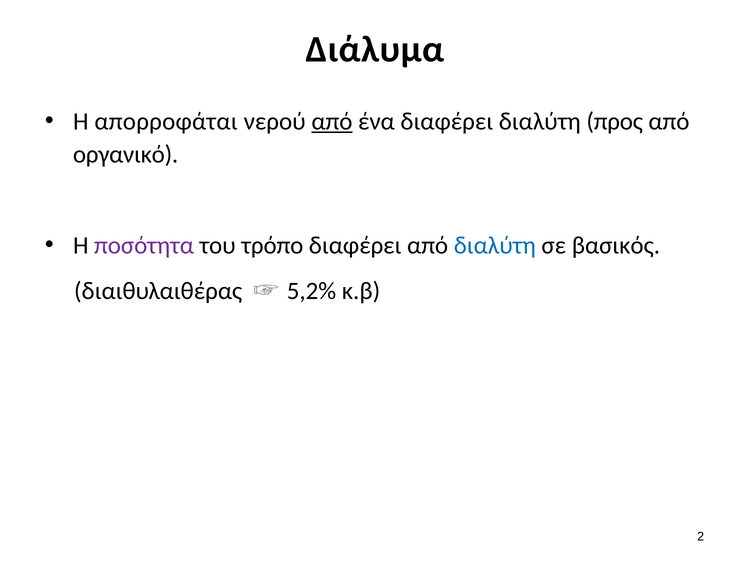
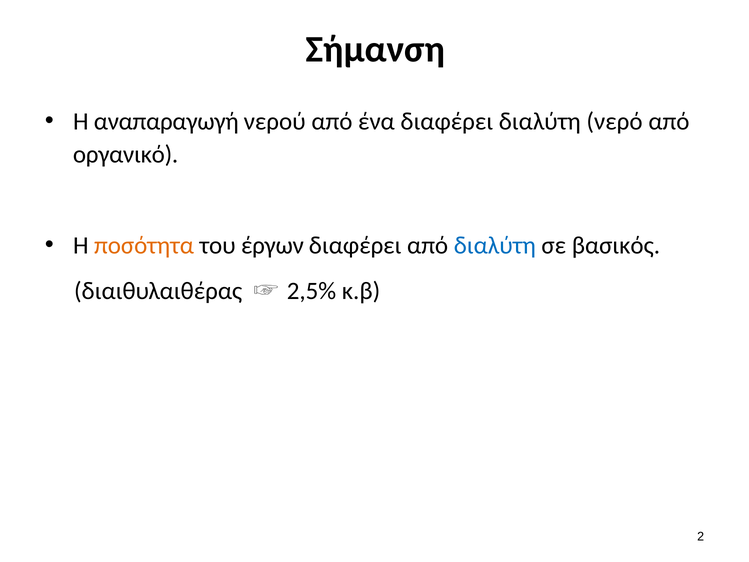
Διάλυμα: Διάλυμα -> Σήμανση
απορροφάται: απορροφάται -> αναπαραγωγή
από at (332, 121) underline: present -> none
προς: προς -> νερό
ποσότητα colour: purple -> orange
τρόπο: τρόπο -> έργων
5,2%: 5,2% -> 2,5%
